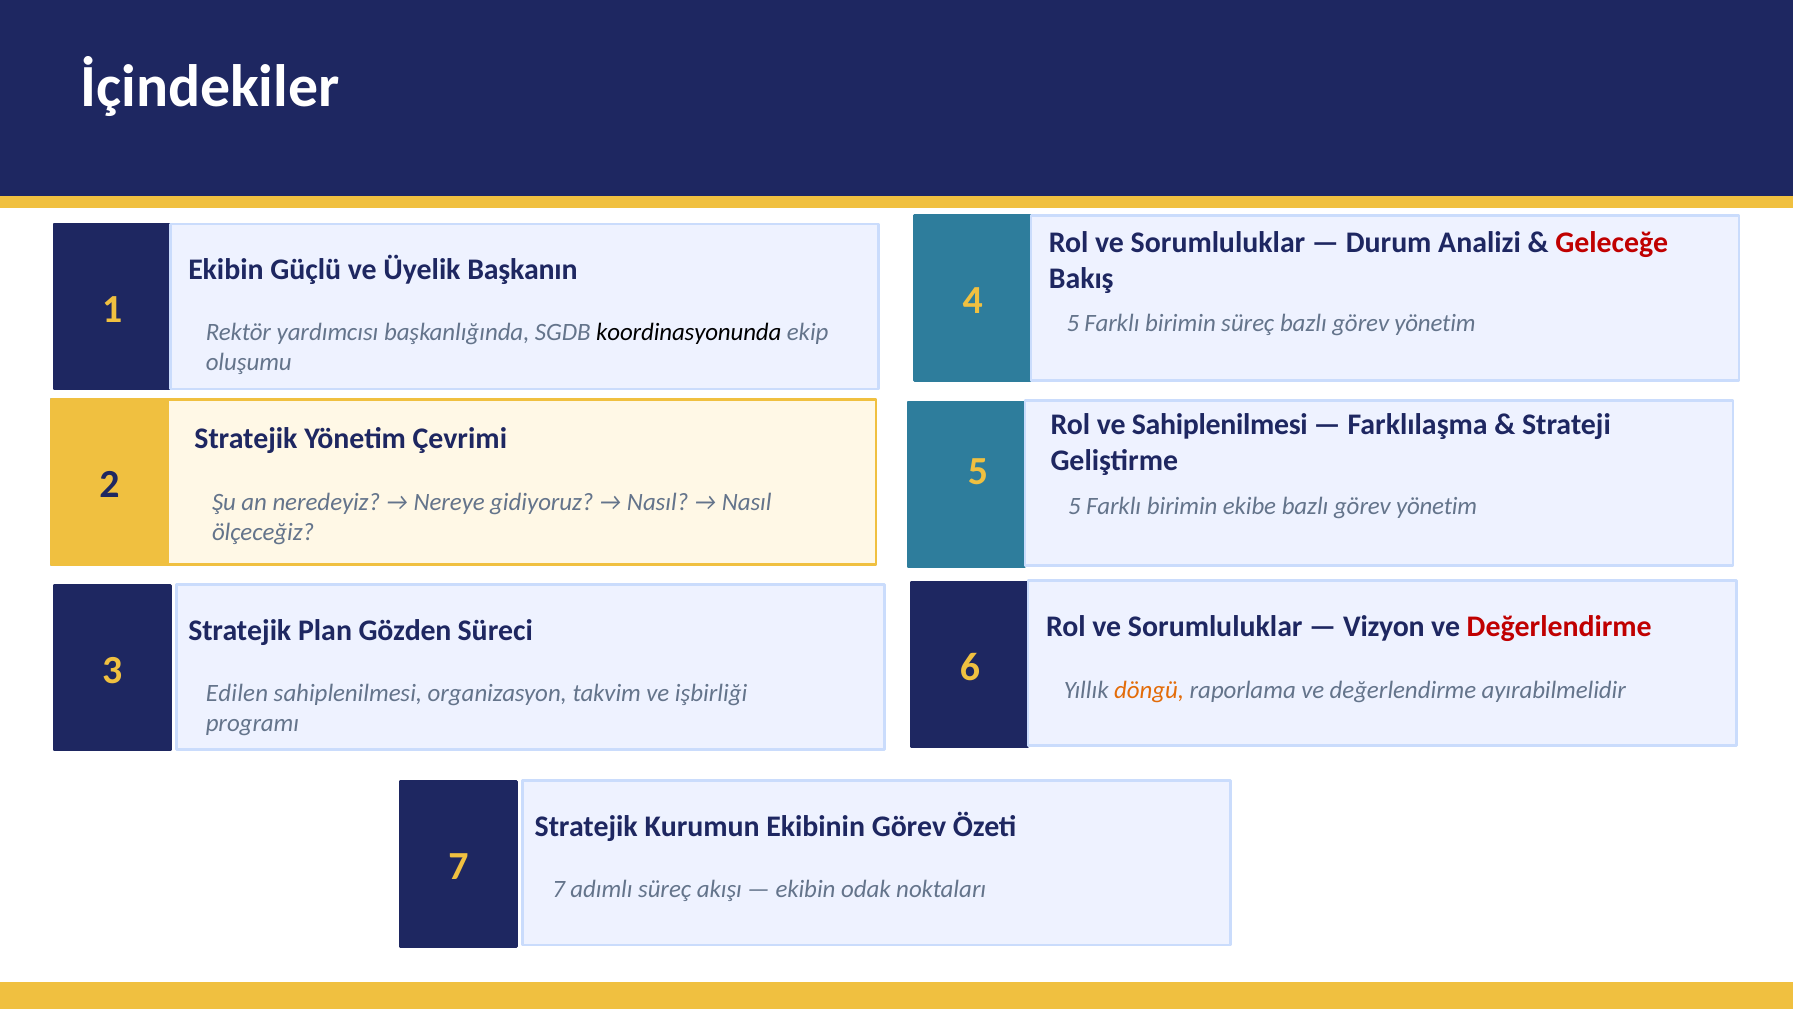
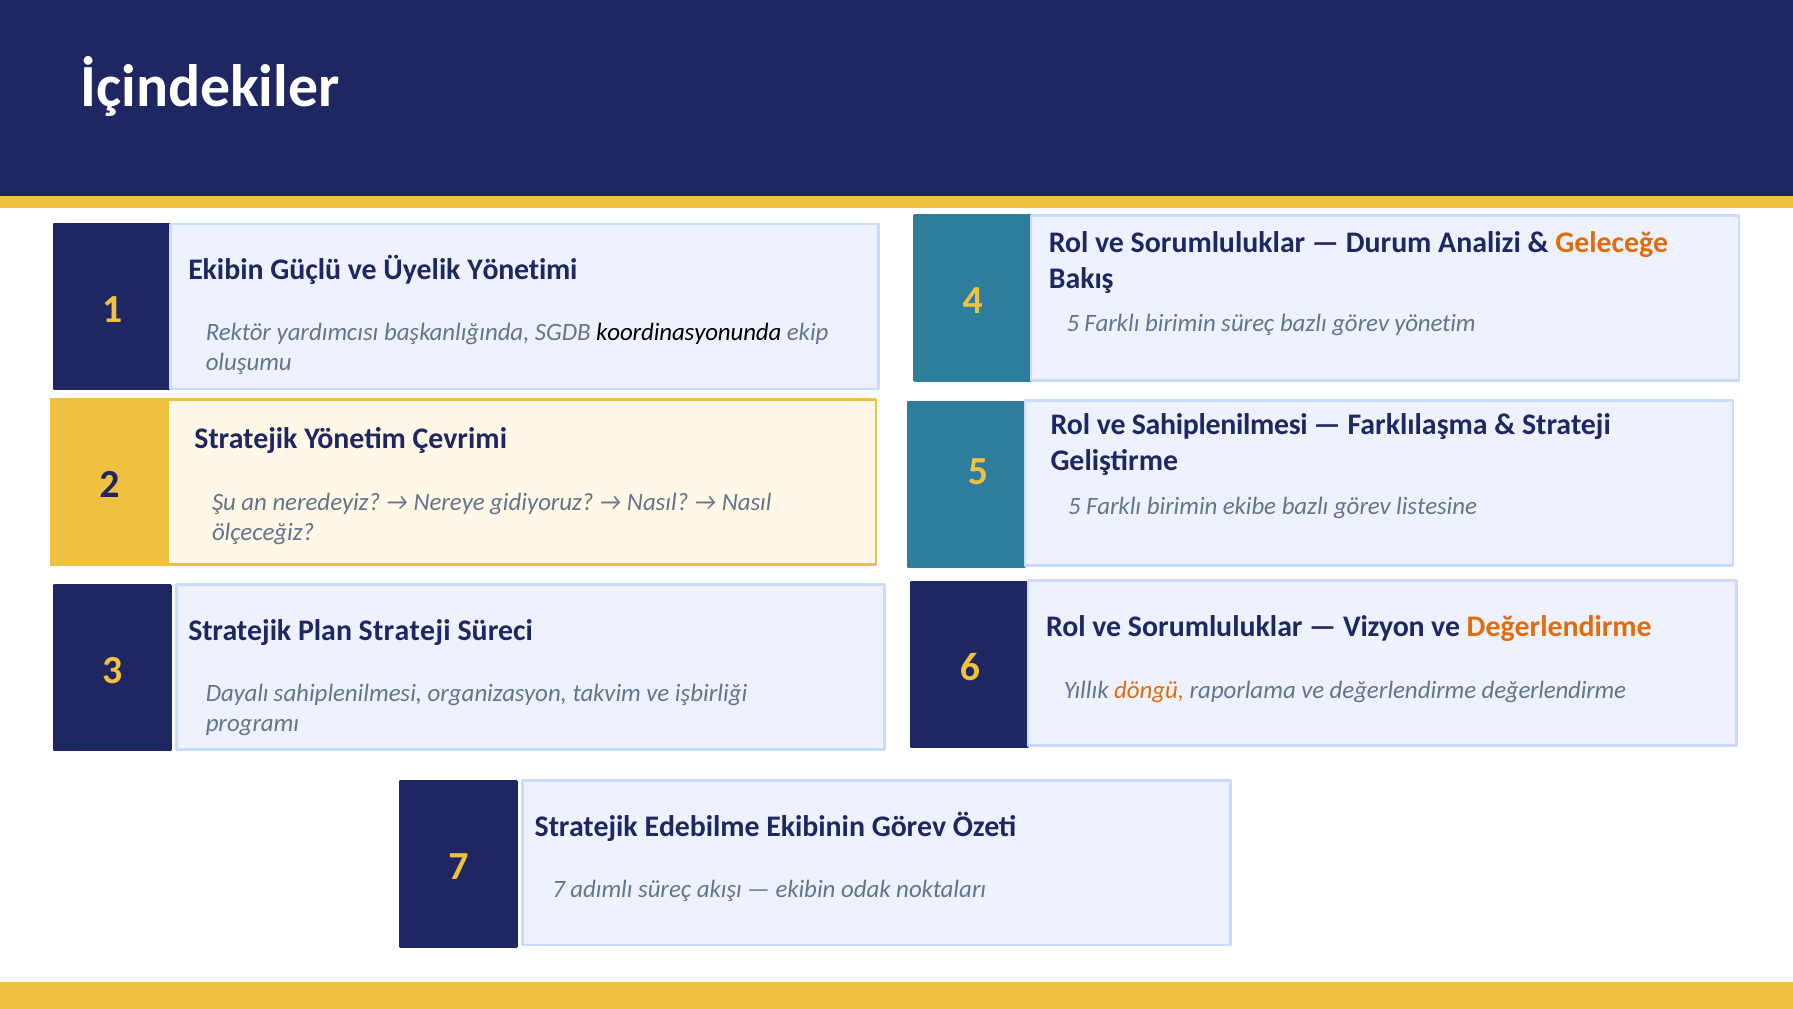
Geleceğe colour: red -> orange
Başkanın: Başkanın -> Yönetimi
yönetim at (1437, 506): yönetim -> listesine
Değerlendirme at (1559, 627) colour: red -> orange
Plan Gözden: Gözden -> Strateji
değerlendirme ayırabilmelidir: ayırabilmelidir -> değerlendirme
Edilen: Edilen -> Dayalı
Kurumun: Kurumun -> Edebilme
